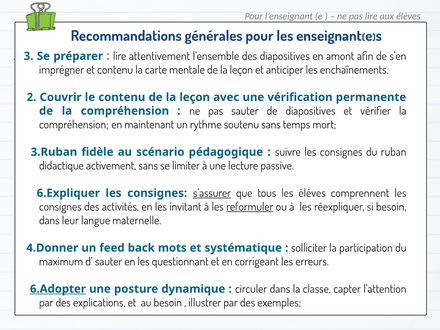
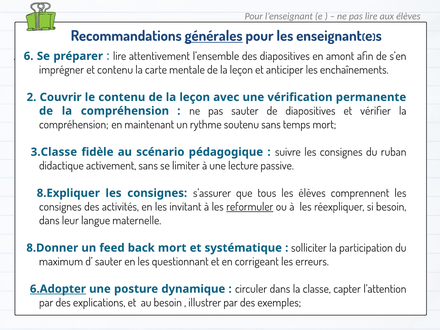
générales underline: none -> present
3: 3 -> 6
3.Ruban: 3.Ruban -> 3.Classe
6.Expliquer: 6.Expliquer -> 8.Expliquer
s’assurer underline: present -> none
4.Donner: 4.Donner -> 8.Donner
back mots: mots -> mort
